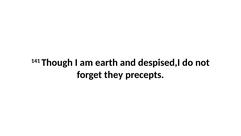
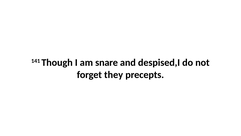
earth: earth -> snare
